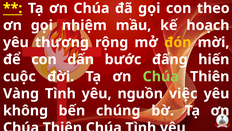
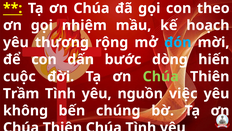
đón colour: yellow -> light blue
đấng: đấng -> dòng
Vàng: Vàng -> Trầm
